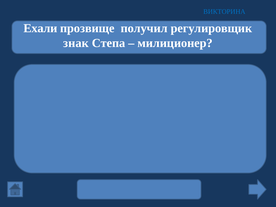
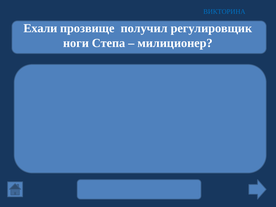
знак: знак -> ноги
